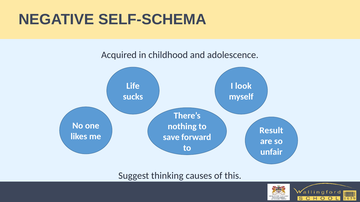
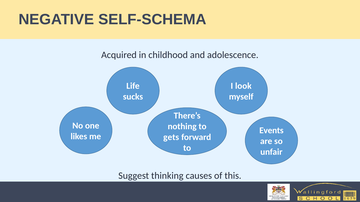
Result: Result -> Events
save: save -> gets
